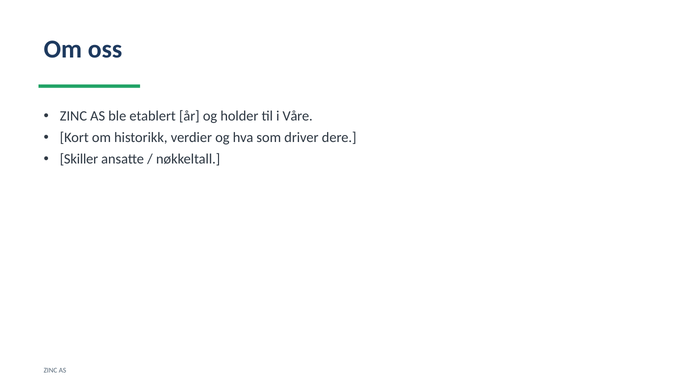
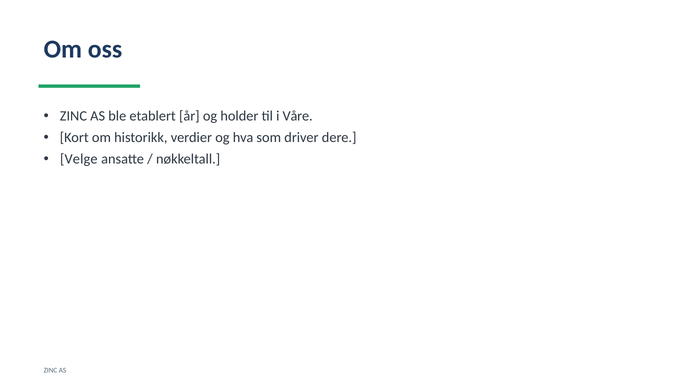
Skiller: Skiller -> Velge
